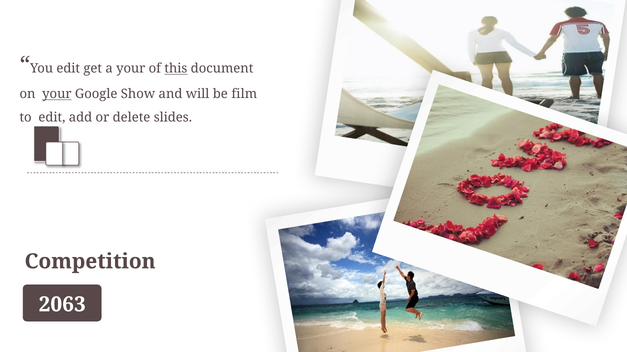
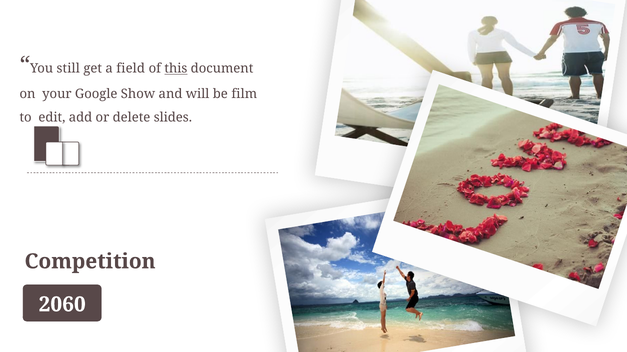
You edit: edit -> still
a your: your -> field
your at (57, 94) underline: present -> none
2063: 2063 -> 2060
